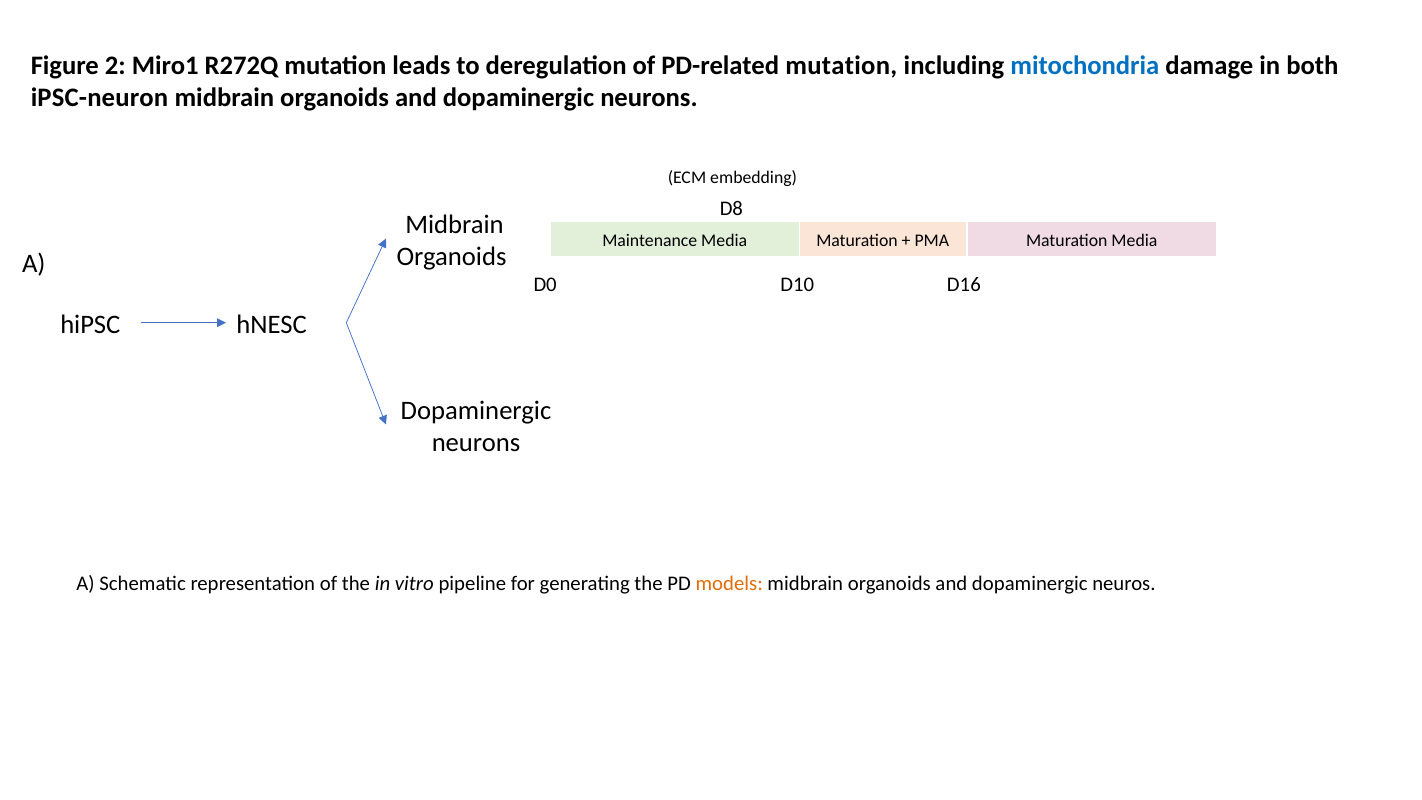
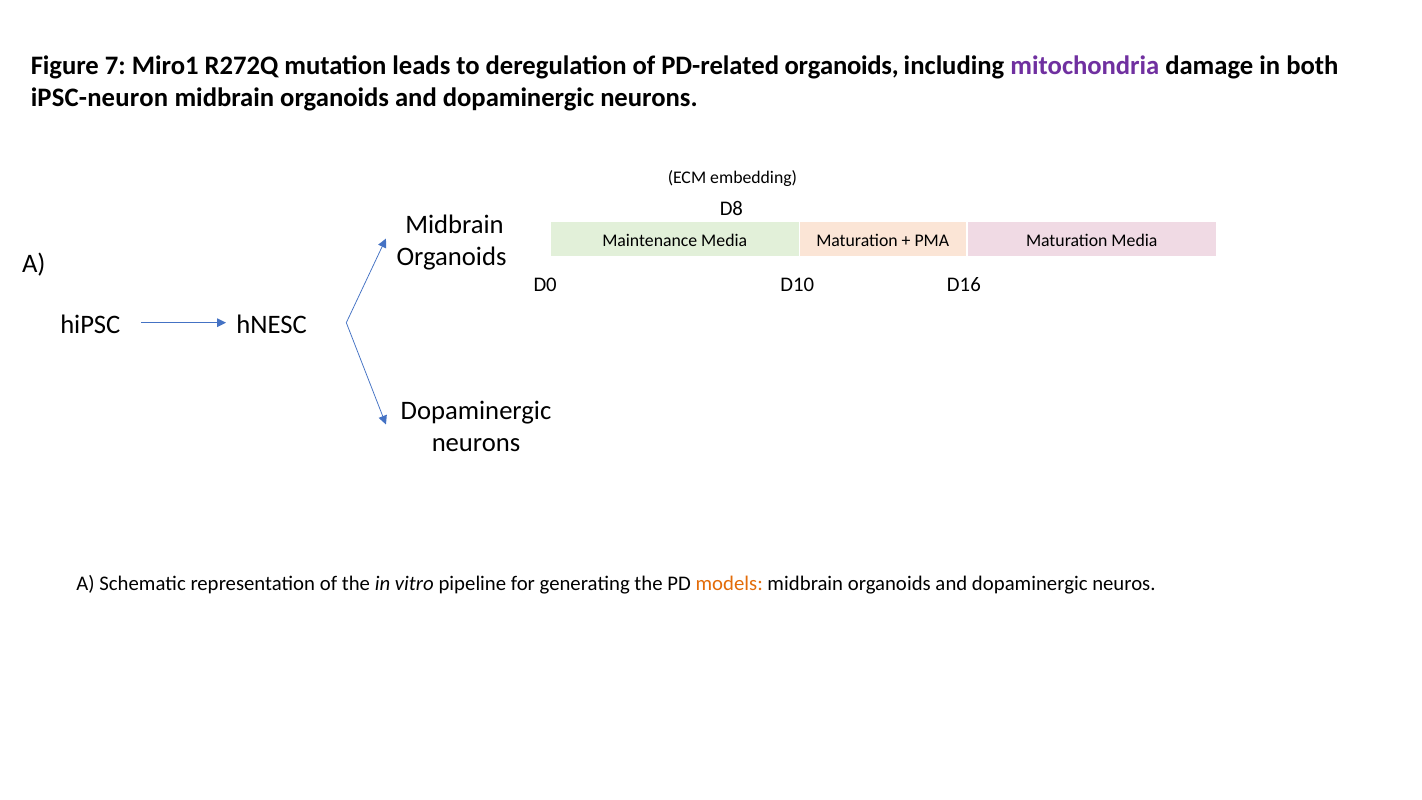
2: 2 -> 7
PD-related mutation: mutation -> organoids
mitochondria colour: blue -> purple
